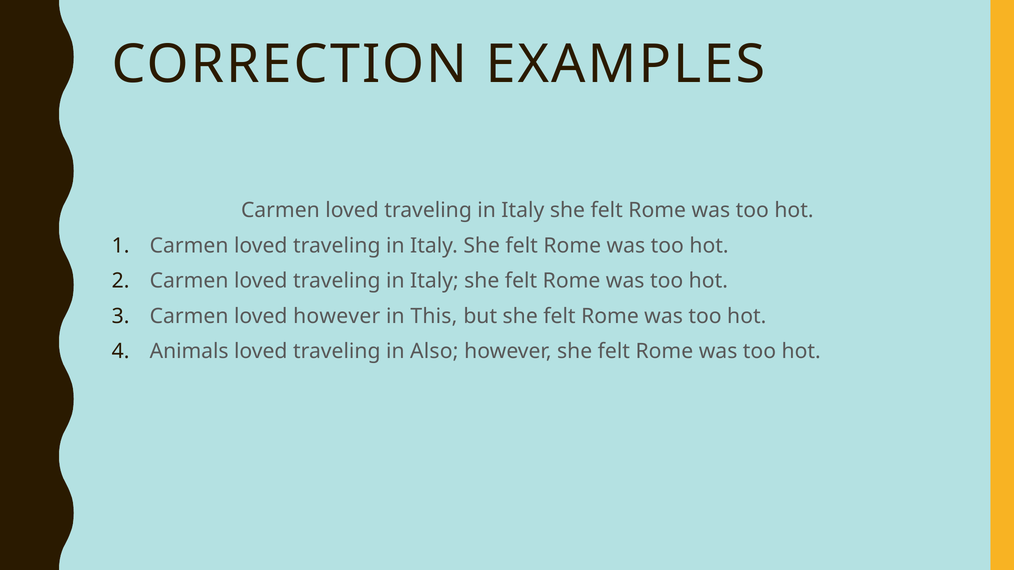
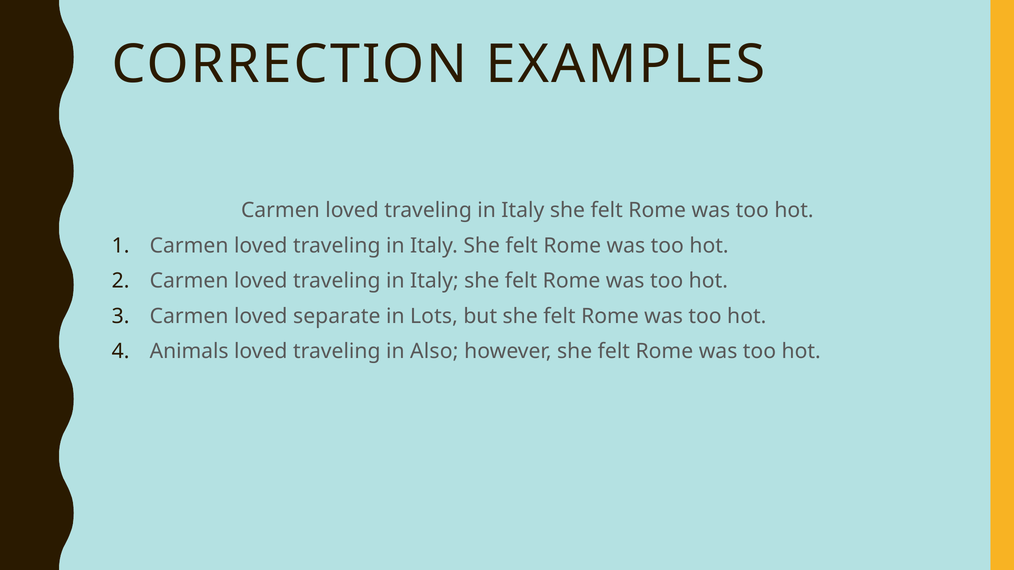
loved however: however -> separate
This: This -> Lots
